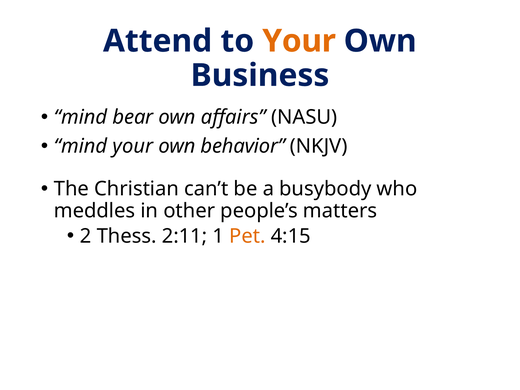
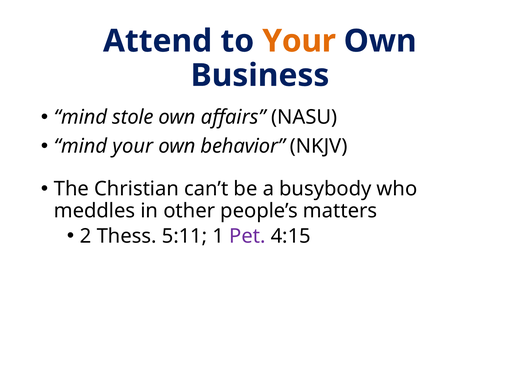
bear: bear -> stole
2:11: 2:11 -> 5:11
Pet colour: orange -> purple
